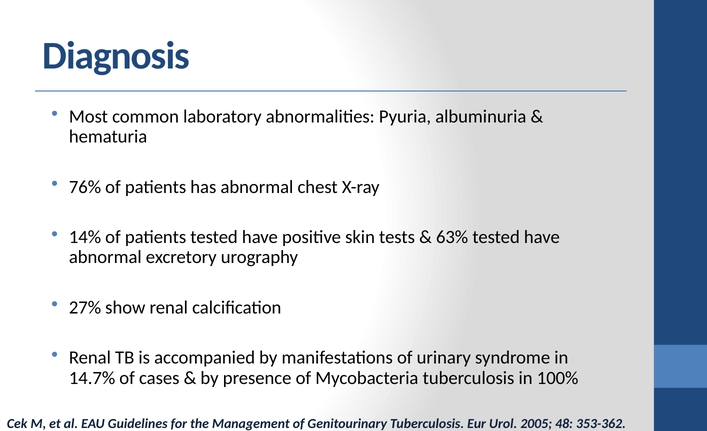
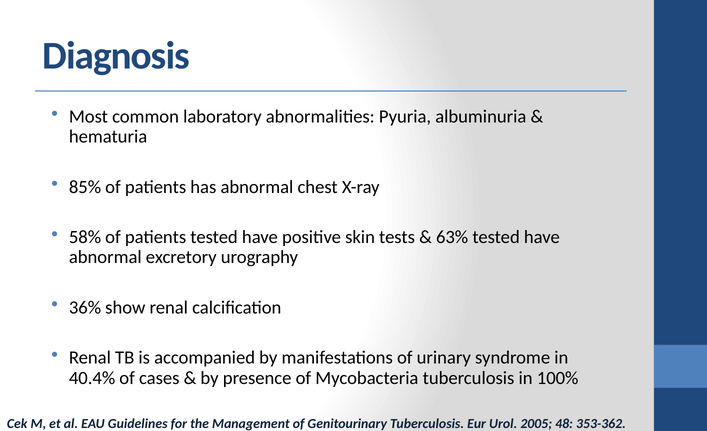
76%: 76% -> 85%
14%: 14% -> 58%
27%: 27% -> 36%
14.7%: 14.7% -> 40.4%
